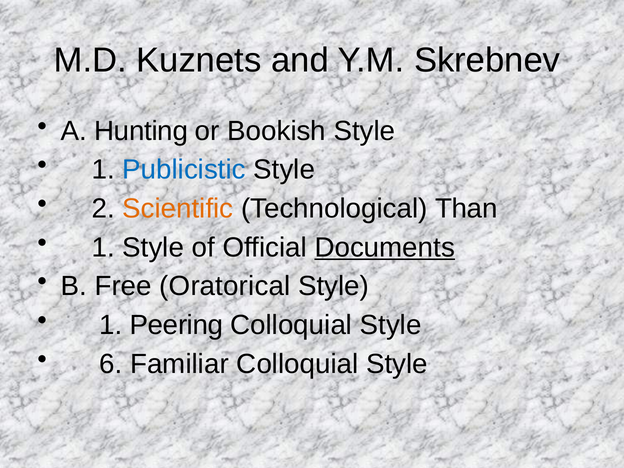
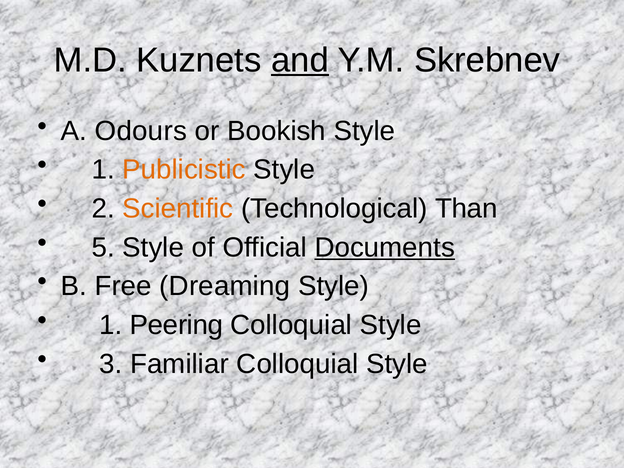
and underline: none -> present
Hunting: Hunting -> Odours
Publicistic colour: blue -> orange
1 at (103, 247): 1 -> 5
Oratorical: Oratorical -> Dreaming
6: 6 -> 3
